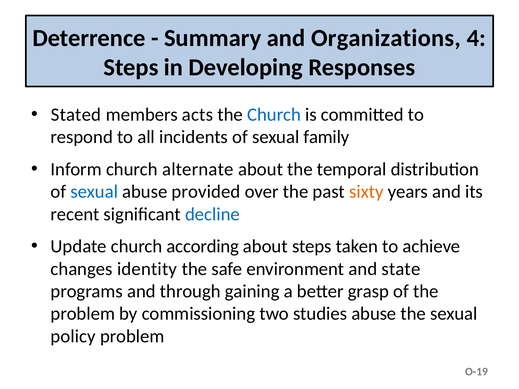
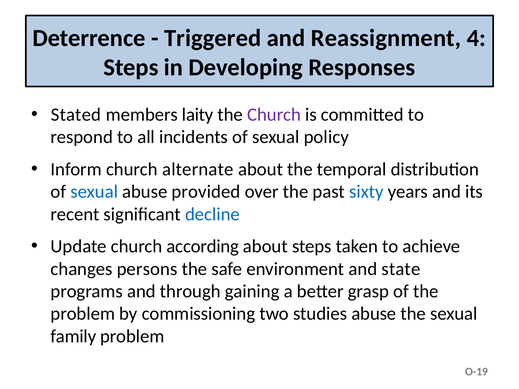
Summary: Summary -> Triggered
Organizations: Organizations -> Reassignment
acts: acts -> laity
Church at (274, 115) colour: blue -> purple
family: family -> policy
sixty colour: orange -> blue
identity: identity -> persons
policy: policy -> family
